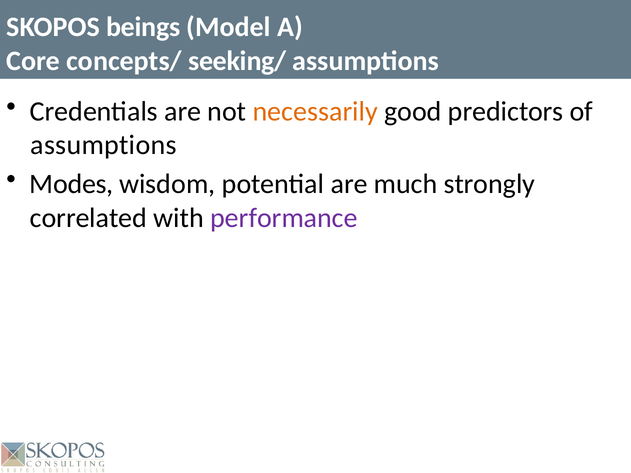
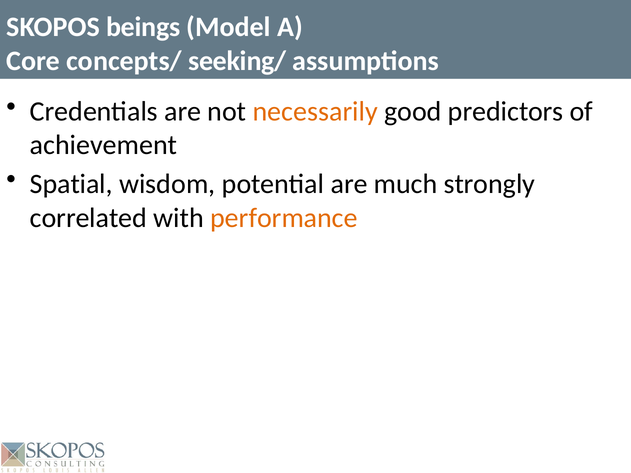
assumptions at (104, 145): assumptions -> achievement
Modes: Modes -> Spatial
performance colour: purple -> orange
